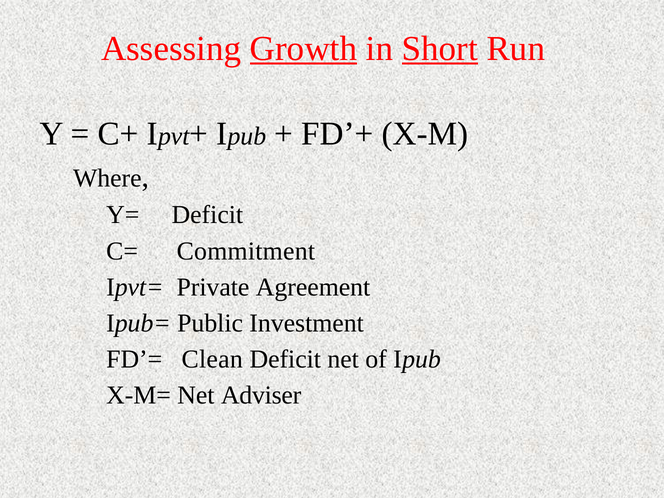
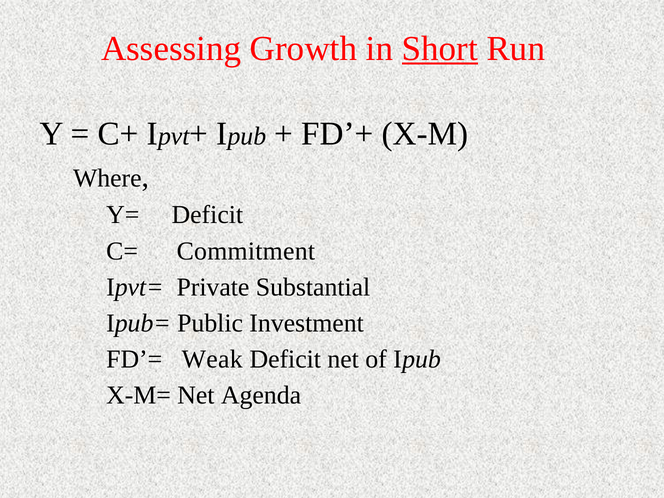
Growth underline: present -> none
Agreement: Agreement -> Substantial
Clean: Clean -> Weak
Adviser: Adviser -> Agenda
